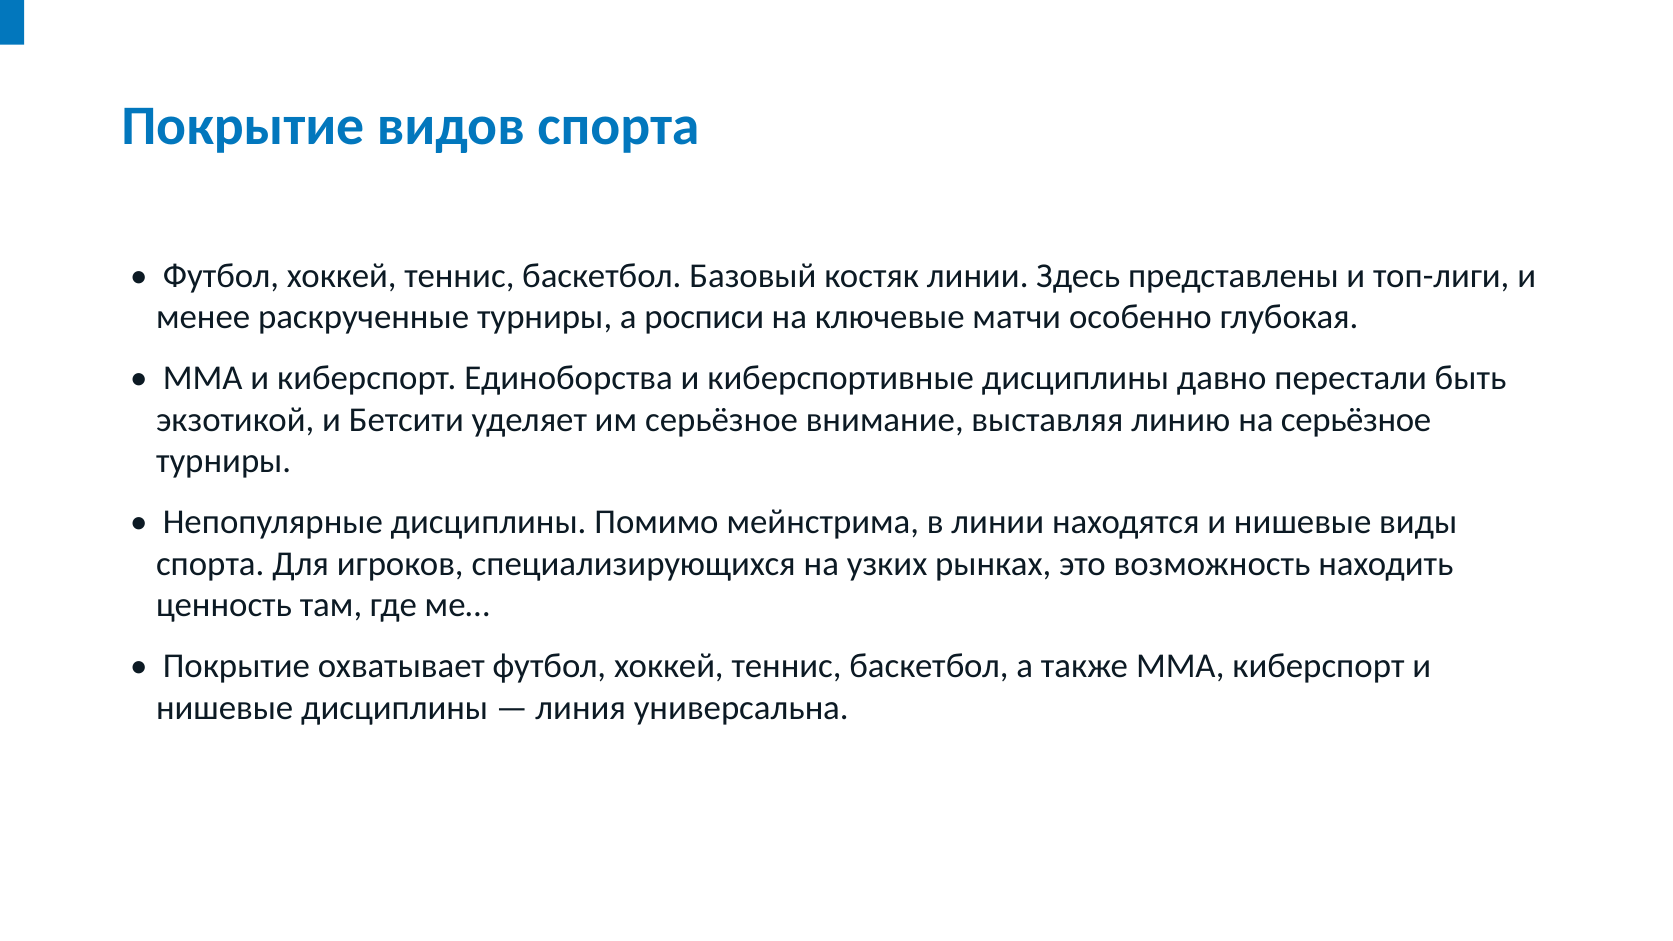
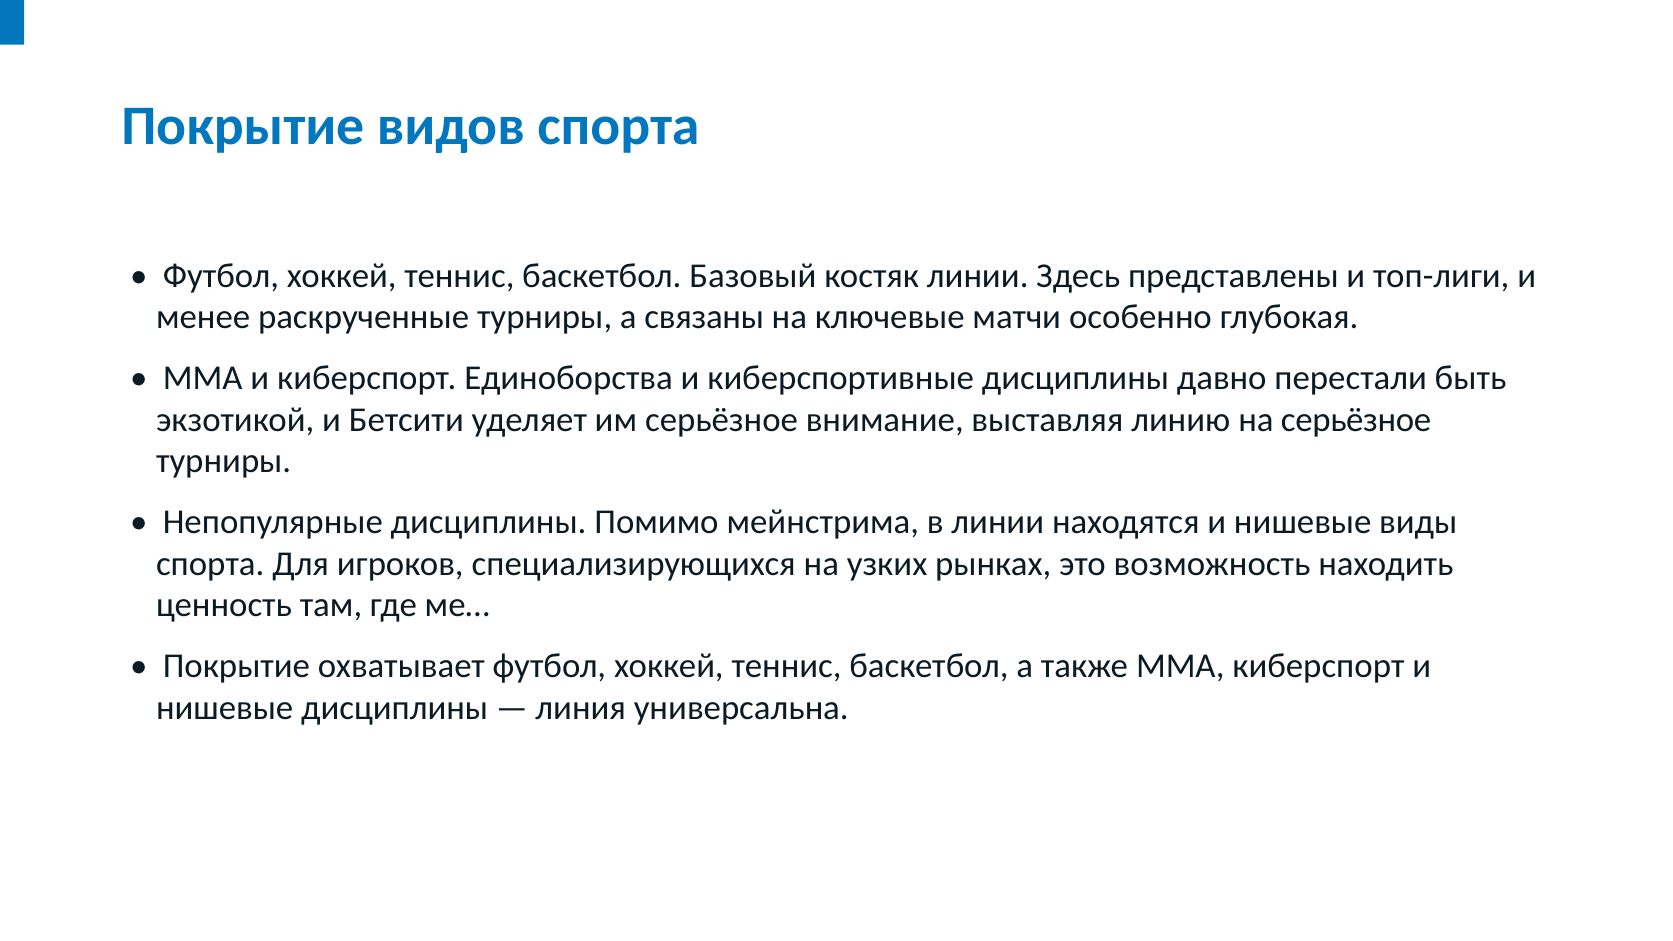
росписи: росписи -> связаны
